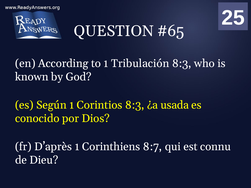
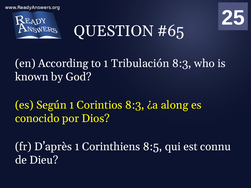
usada: usada -> along
8:7: 8:7 -> 8:5
